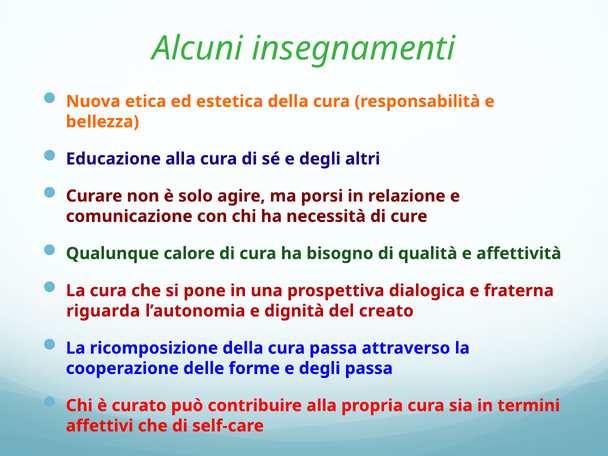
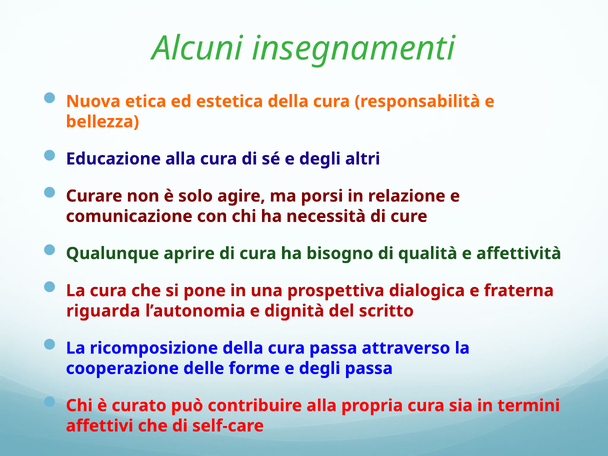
calore: calore -> aprire
creato: creato -> scritto
